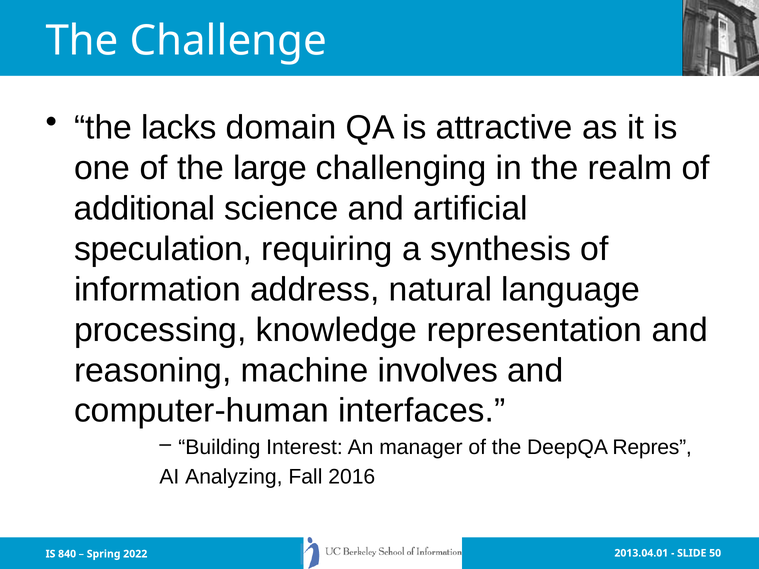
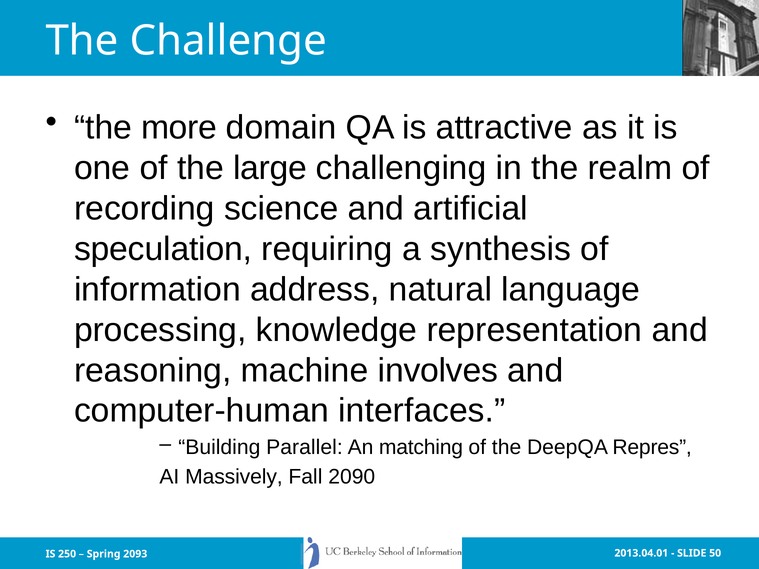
lacks: lacks -> more
additional: additional -> recording
Interest: Interest -> Parallel
manager: manager -> matching
Analyzing: Analyzing -> Massively
2016: 2016 -> 2090
840: 840 -> 250
2022: 2022 -> 2093
